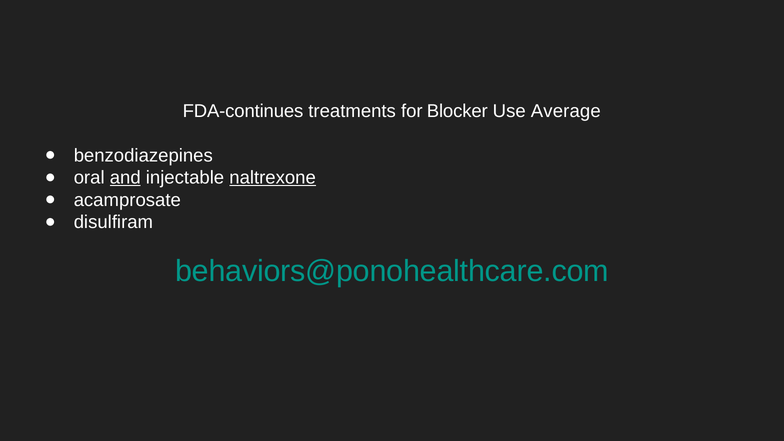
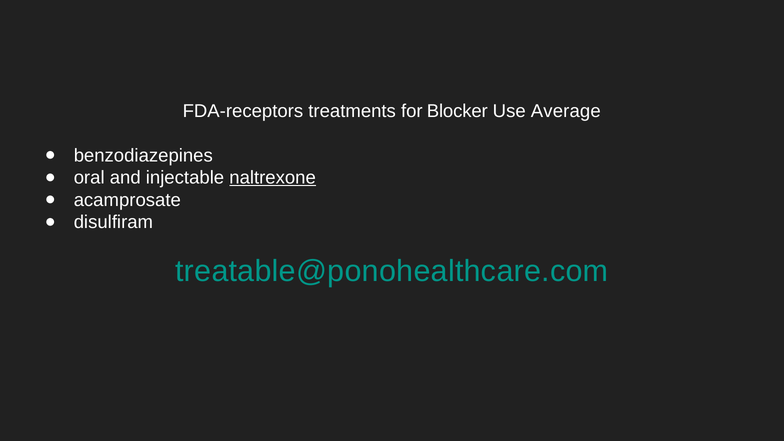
FDA-continues: FDA-continues -> FDA-receptors
and underline: present -> none
behaviors@ponohealthcare.com: behaviors@ponohealthcare.com -> treatable@ponohealthcare.com
